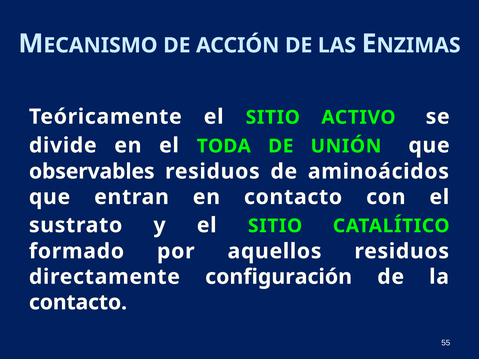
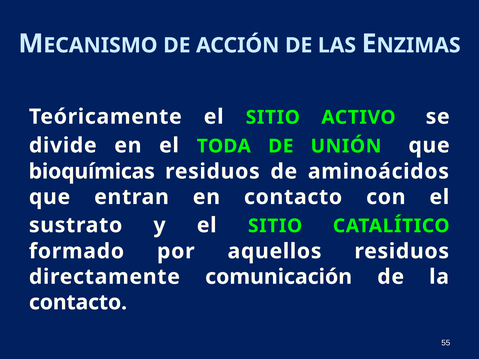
observables: observables -> bioquímicas
configuración: configuración -> comunicación
